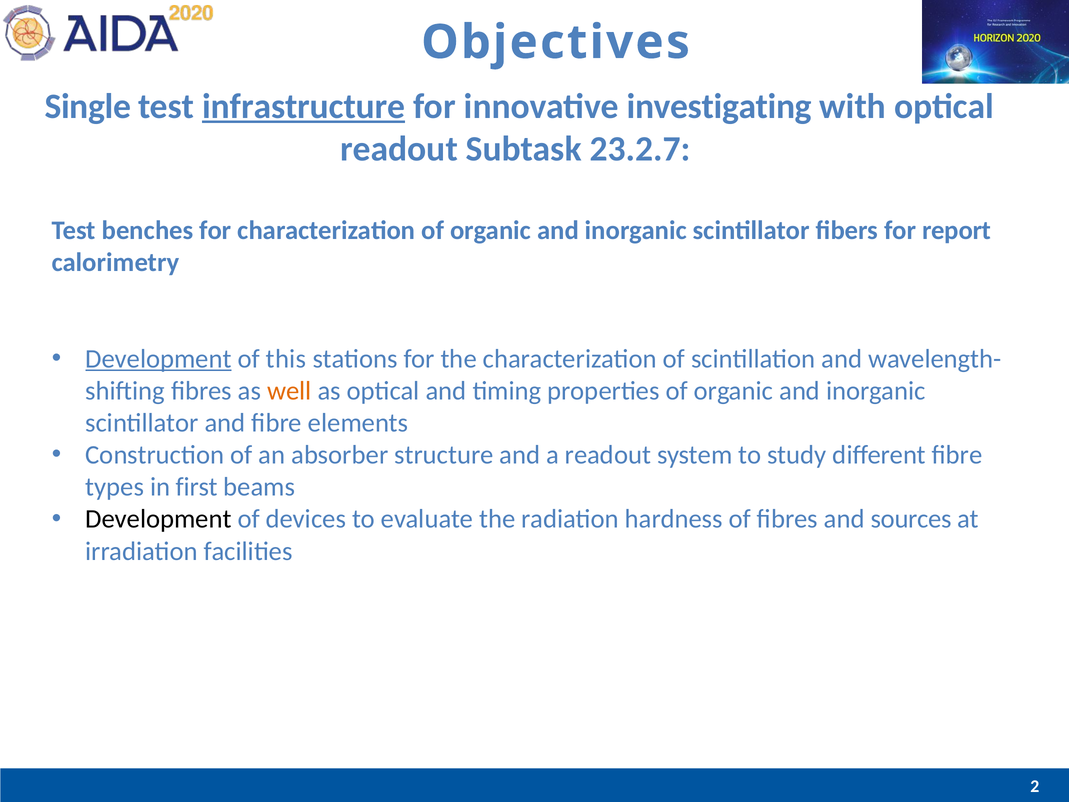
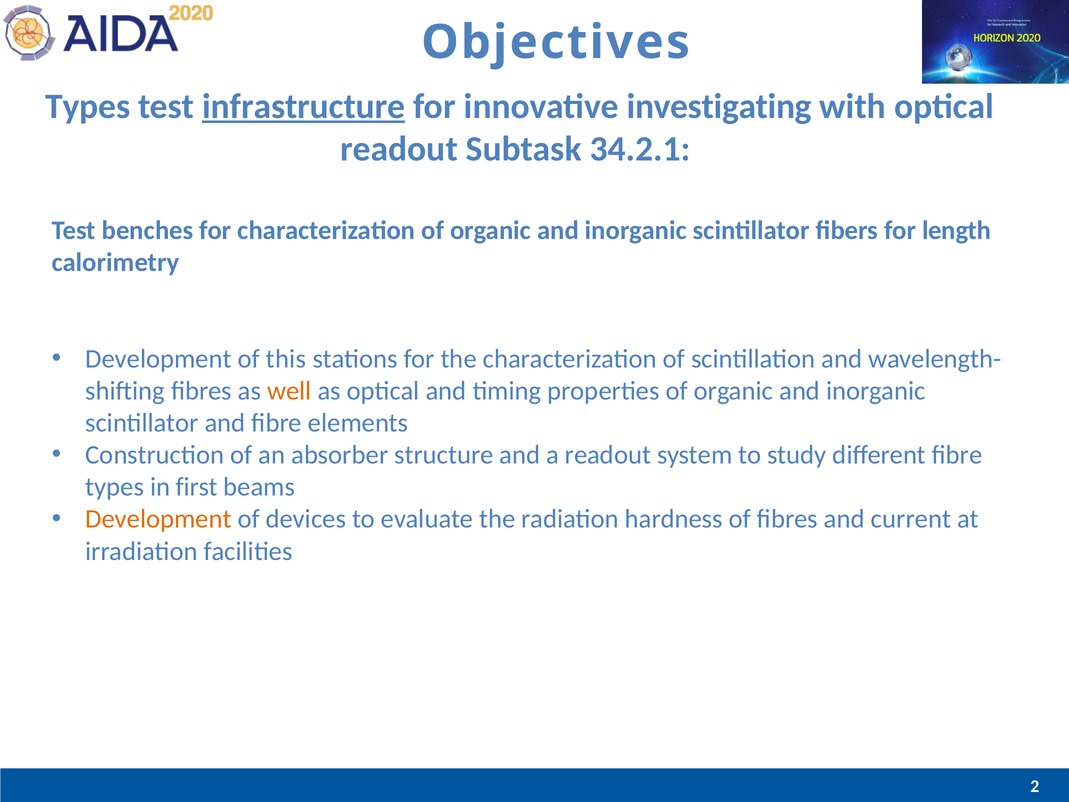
Single at (88, 106): Single -> Types
23.2.7: 23.2.7 -> 34.2.1
report: report -> length
Development at (158, 359) underline: present -> none
Development at (158, 519) colour: black -> orange
sources: sources -> current
